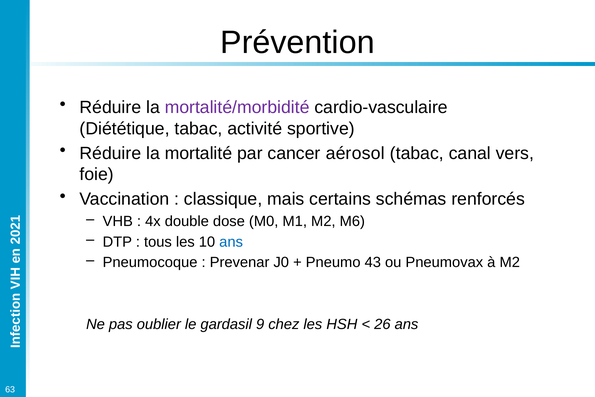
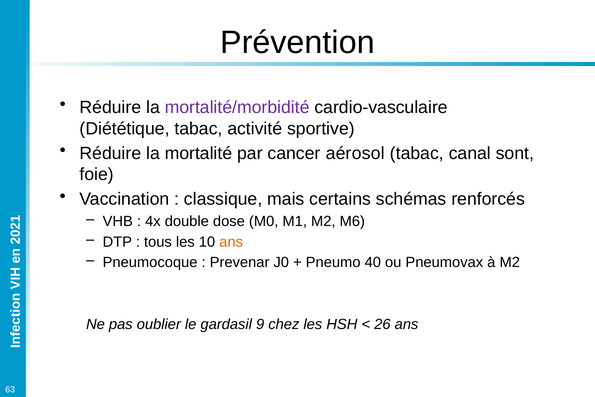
vers: vers -> sont
ans at (231, 242) colour: blue -> orange
43: 43 -> 40
